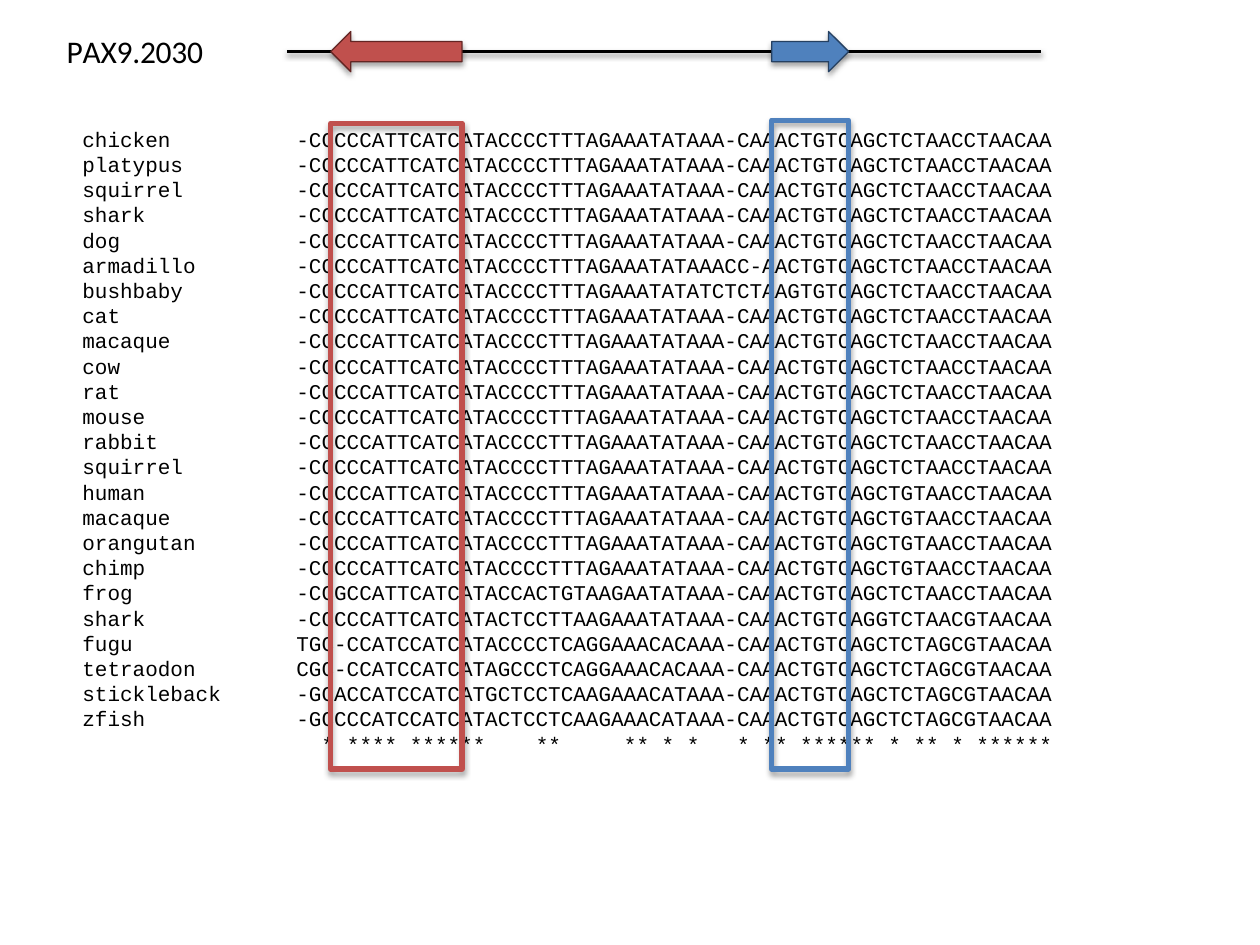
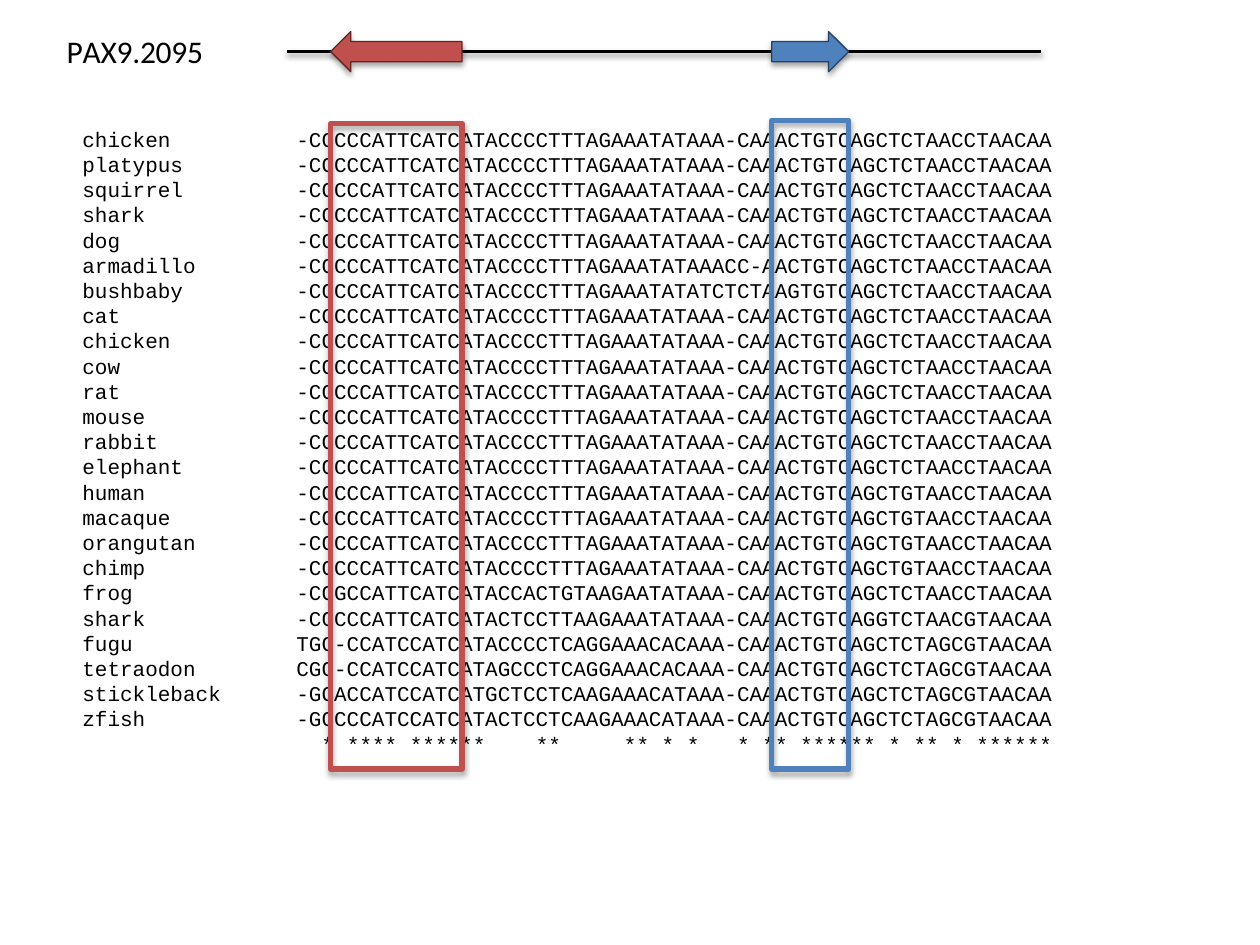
PAX9.2030: PAX9.2030 -> PAX9.2095
macaque at (126, 342): macaque -> chicken
squirrel at (133, 468): squirrel -> elephant
